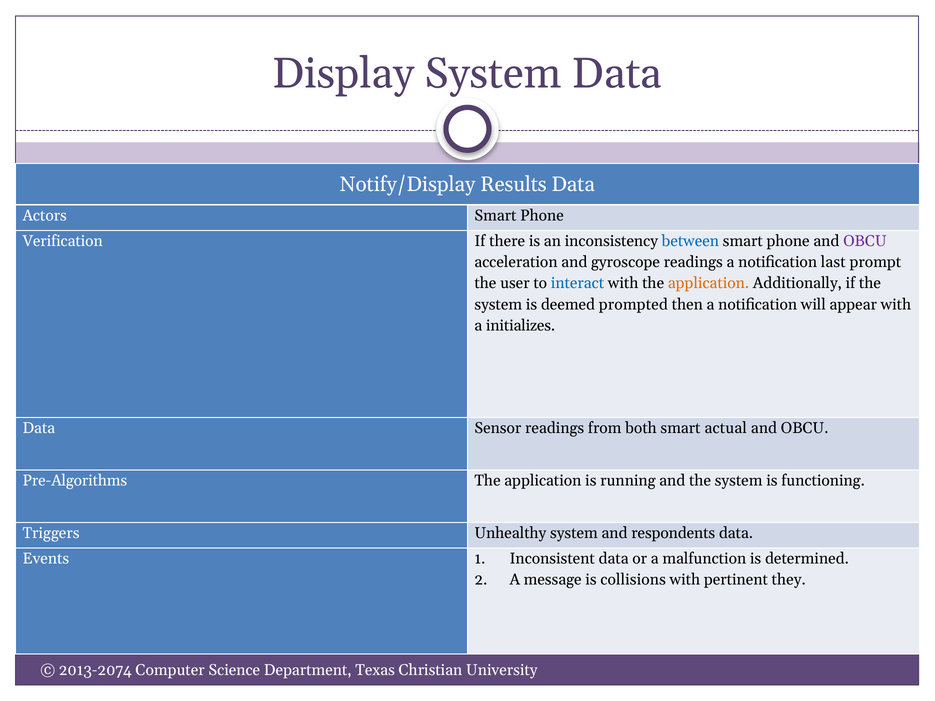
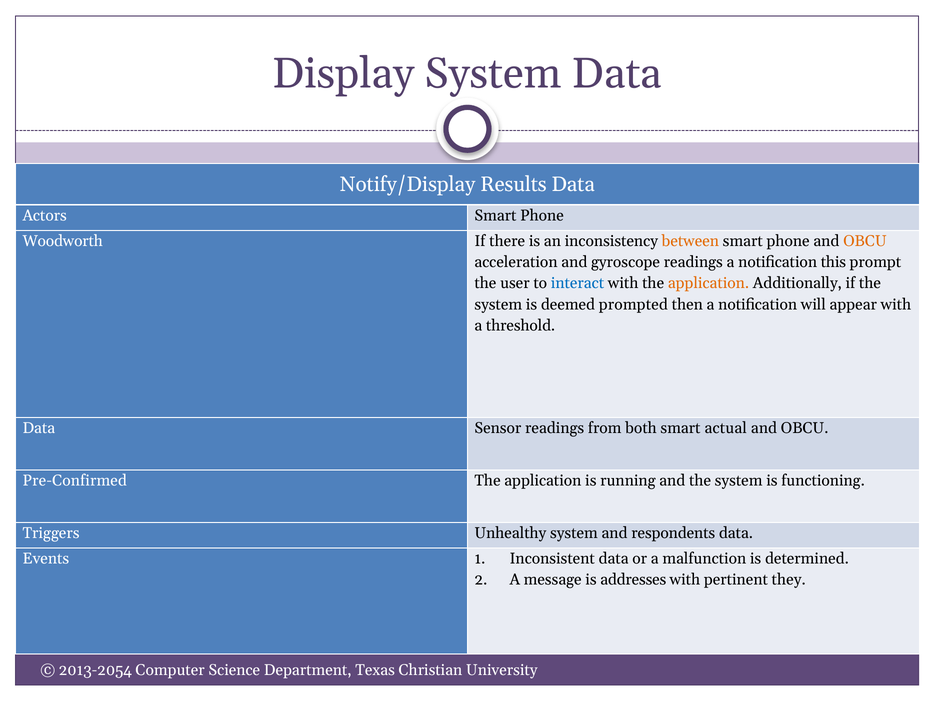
Verification: Verification -> Woodworth
between colour: blue -> orange
OBCU at (865, 241) colour: purple -> orange
last: last -> this
initializes: initializes -> threshold
Pre-Algorithms: Pre-Algorithms -> Pre-Confirmed
collisions: collisions -> addresses
2013-2074: 2013-2074 -> 2013-2054
